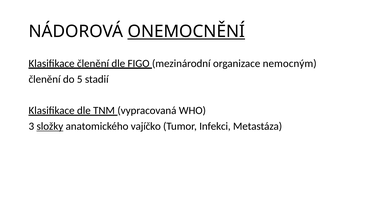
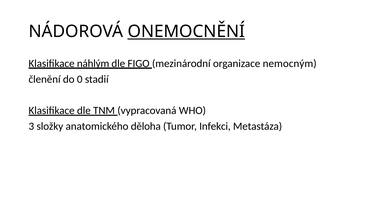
Klasifikace členění: členění -> náhlým
5: 5 -> 0
složky underline: present -> none
vajíčko: vajíčko -> děloha
